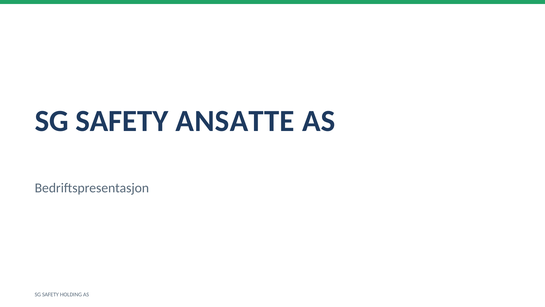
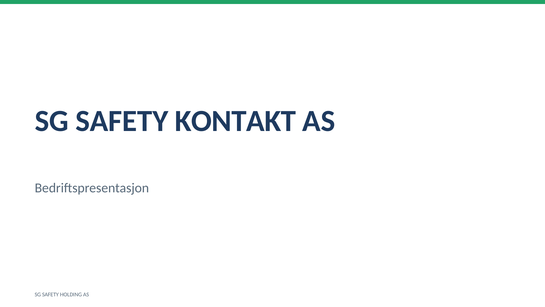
ANSATTE: ANSATTE -> KONTAKT
